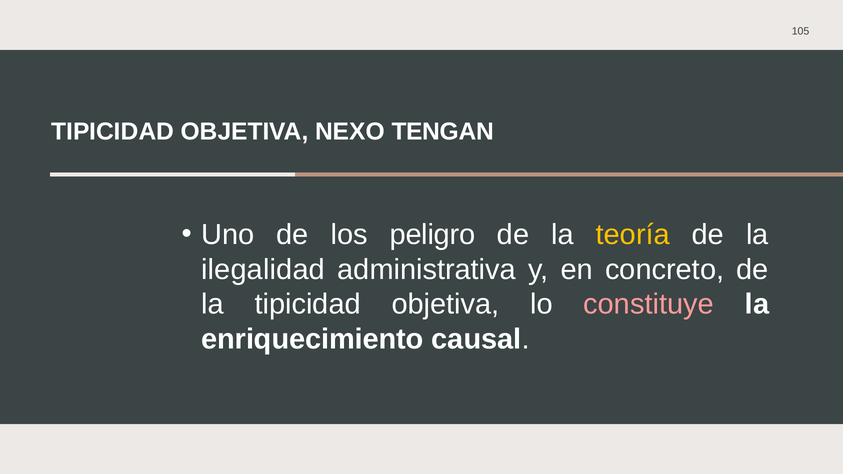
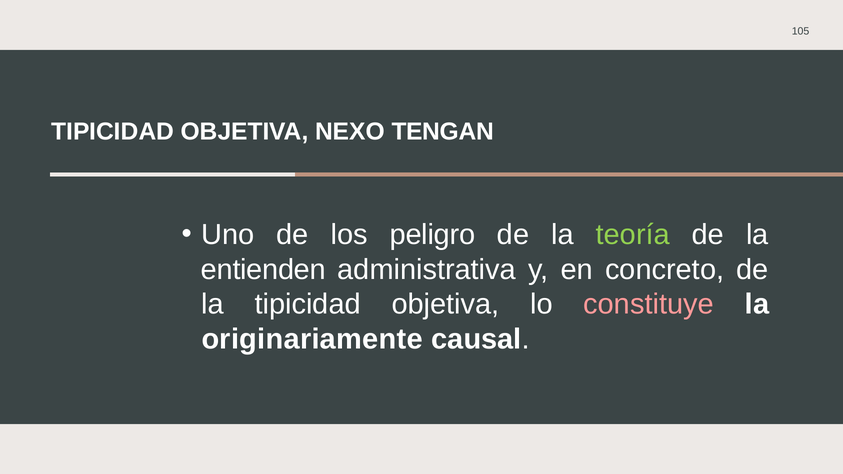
teoría colour: yellow -> light green
ilegalidad: ilegalidad -> entienden
enriquecimiento: enriquecimiento -> originariamente
